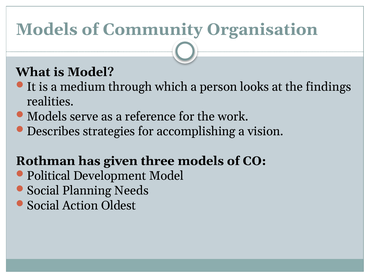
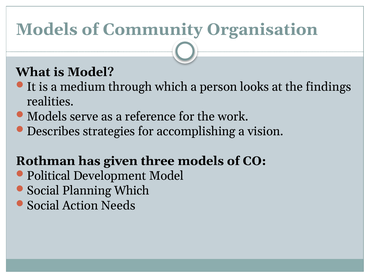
Planning Needs: Needs -> Which
Oldest: Oldest -> Needs
